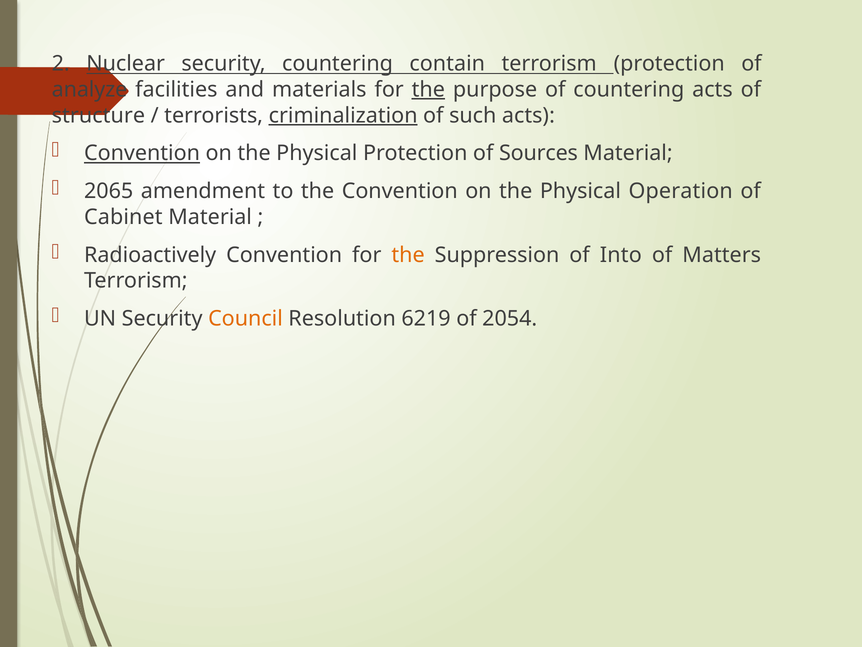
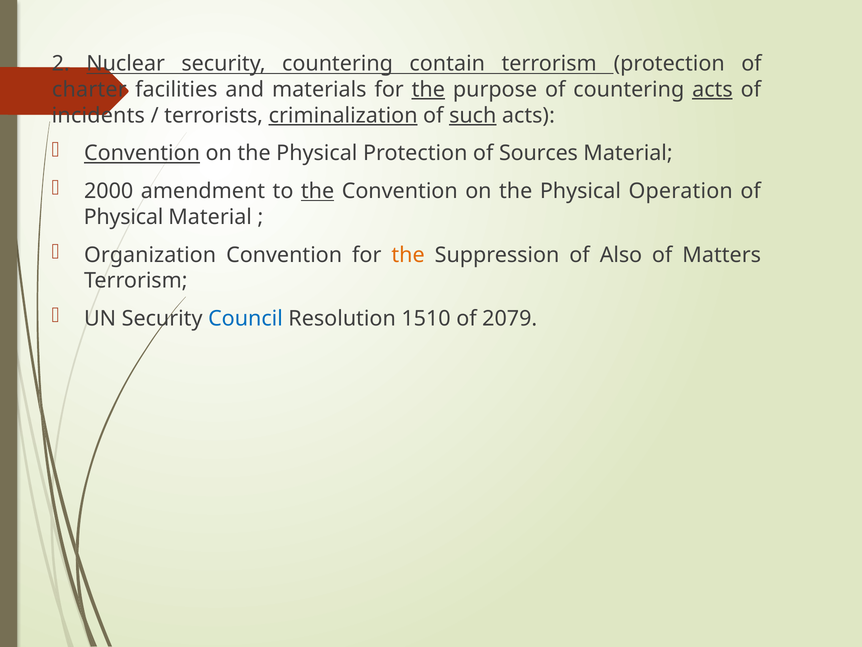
analyze: analyze -> charter
acts at (712, 90) underline: none -> present
structure: structure -> incidents
such underline: none -> present
2065: 2065 -> 2000
the at (318, 191) underline: none -> present
Cabinet at (123, 217): Cabinet -> Physical
Radioactively: Radioactively -> Organization
Into: Into -> Also
Council colour: orange -> blue
6219: 6219 -> 1510
2054: 2054 -> 2079
